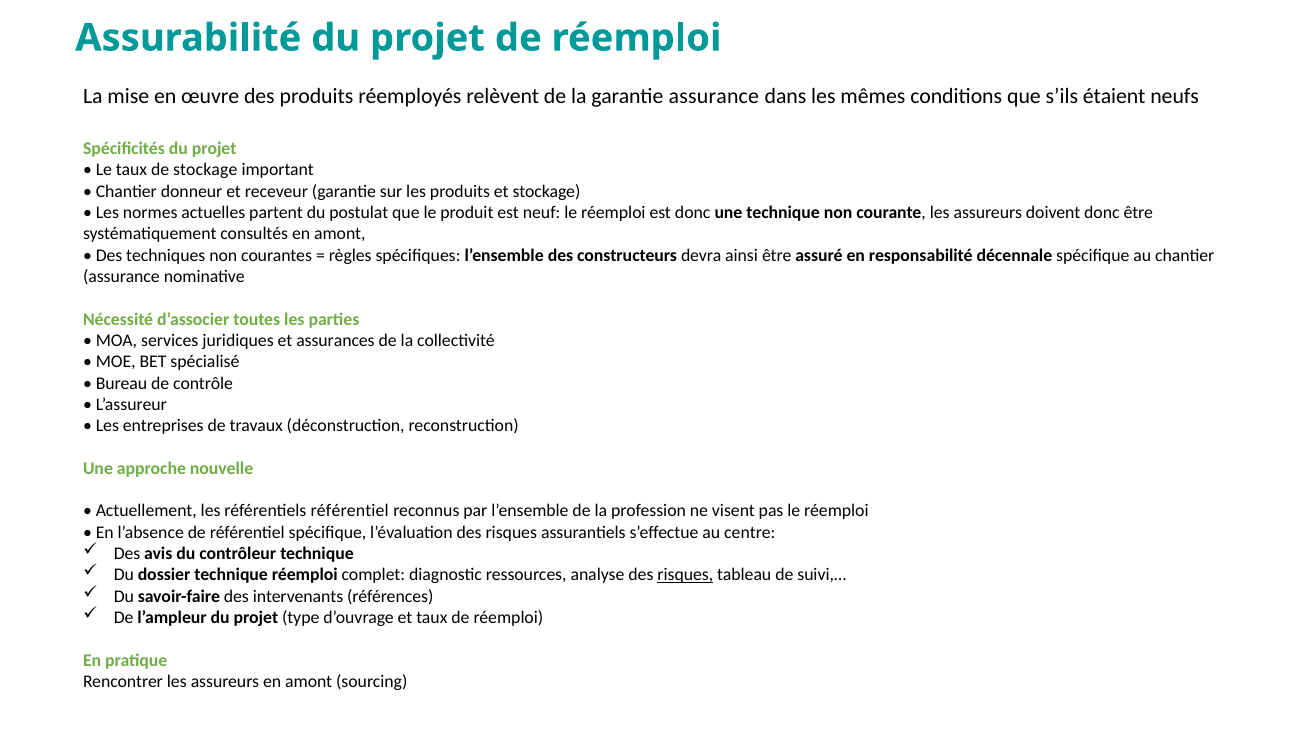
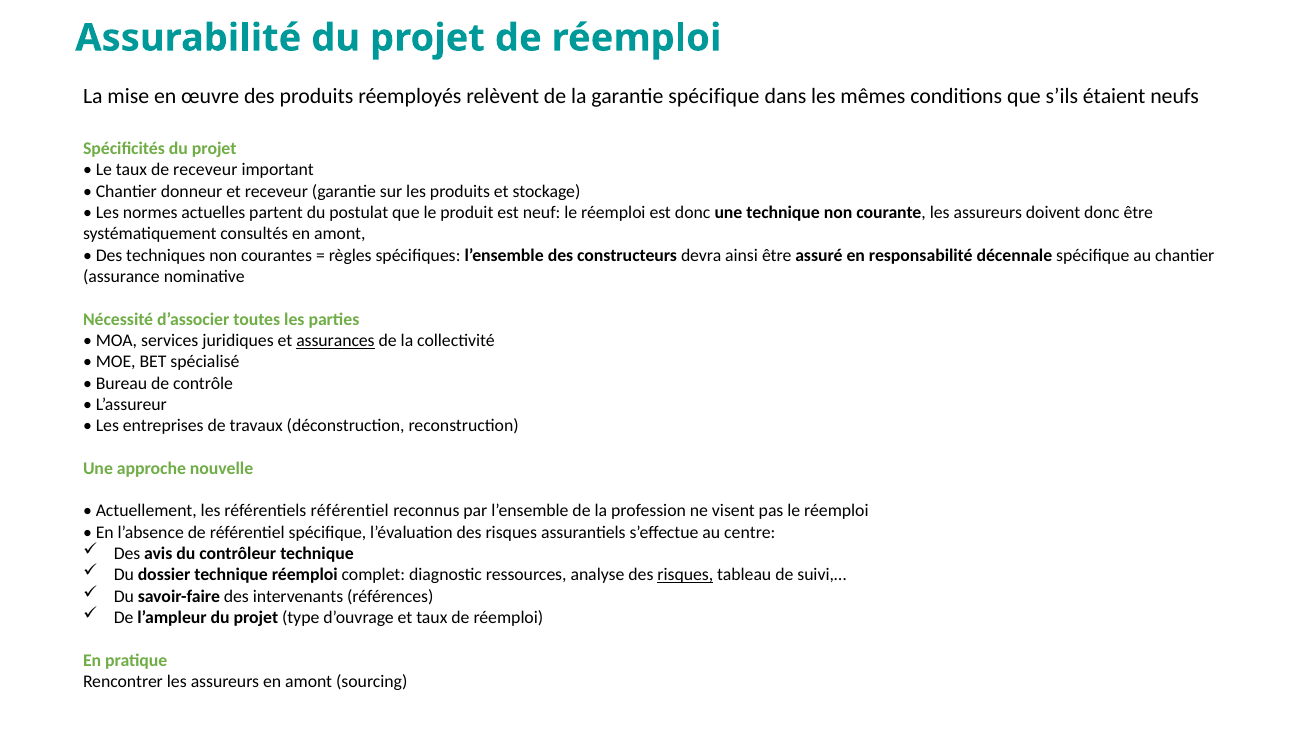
garantie assurance: assurance -> spécifique
de stockage: stockage -> receveur
assurances underline: none -> present
